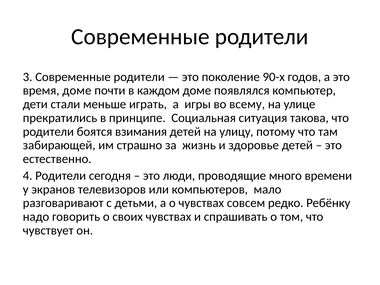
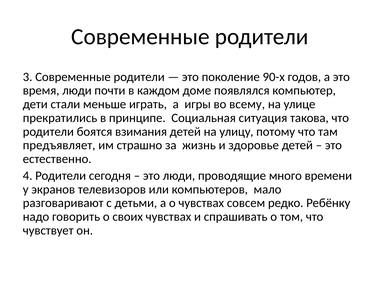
время доме: доме -> люди
забирающей: забирающей -> предъявляет
